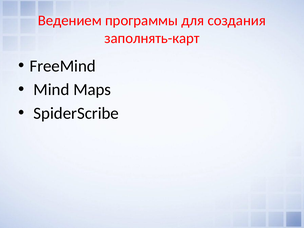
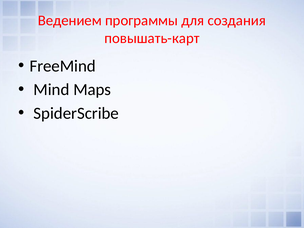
заполнять-карт: заполнять-карт -> повышать-карт
